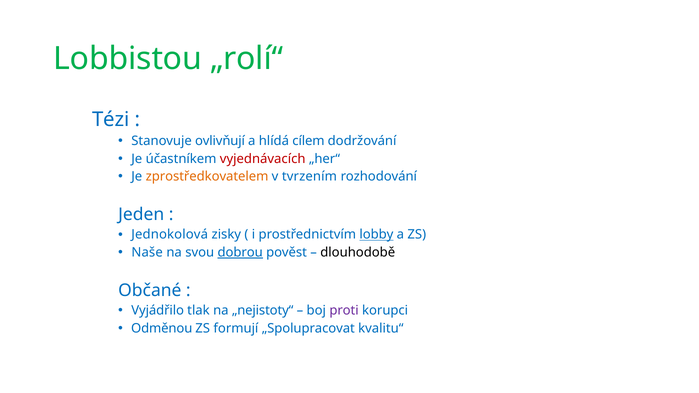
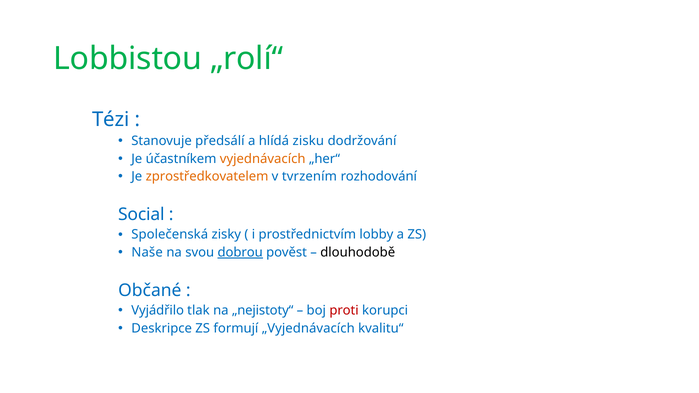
ovlivňují: ovlivňují -> předsálí
cílem: cílem -> zisku
vyjednávacích colour: red -> orange
Jeden: Jeden -> Social
Jednokolová: Jednokolová -> Společenská
lobby underline: present -> none
proti colour: purple -> red
Odměnou: Odměnou -> Deskripce
„Spolupracovat: „Spolupracovat -> „Vyjednávacích
